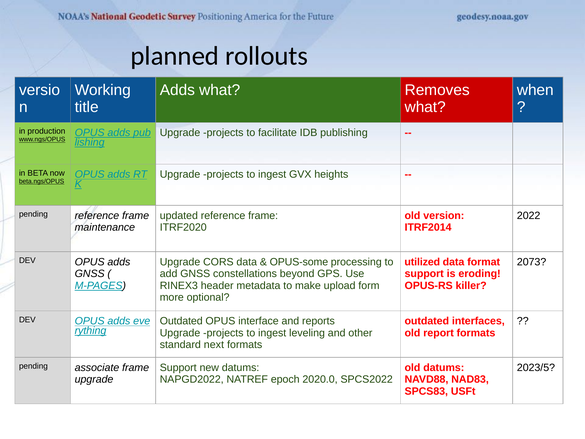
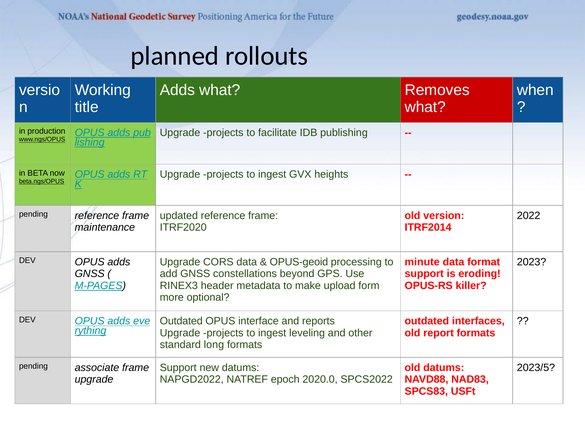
OPUS-some: OPUS-some -> OPUS-geoid
utilized: utilized -> minute
2073: 2073 -> 2023
next: next -> long
